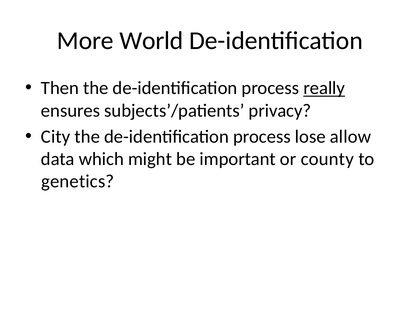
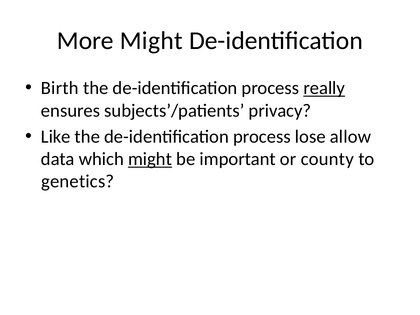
More World: World -> Might
Then: Then -> Birth
City: City -> Like
might at (150, 159) underline: none -> present
